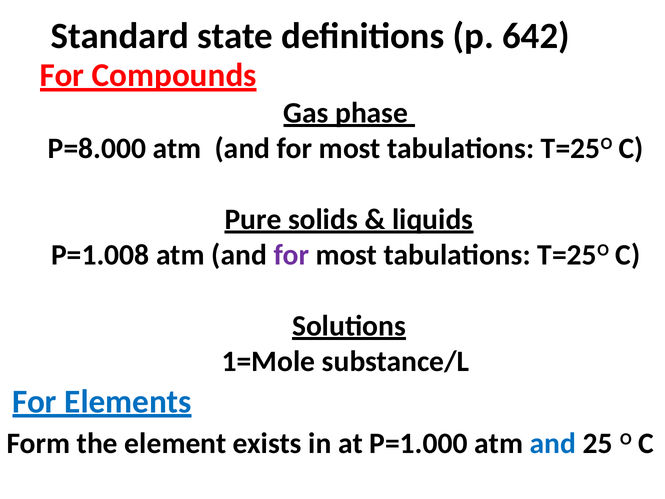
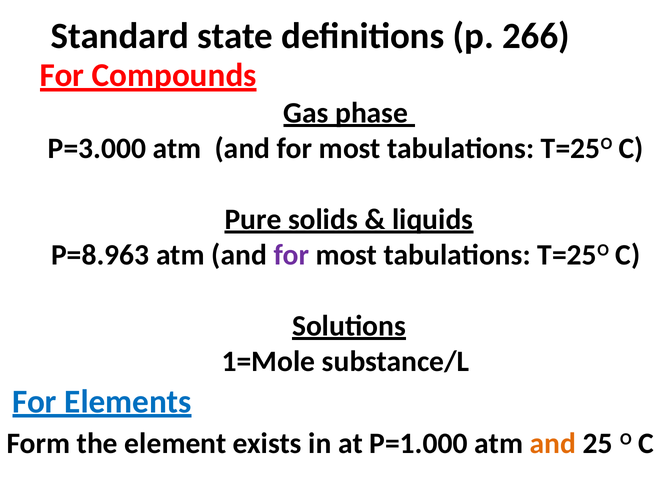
642: 642 -> 266
P=8.000: P=8.000 -> P=3.000
P=1.008: P=1.008 -> P=8.963
and at (553, 443) colour: blue -> orange
